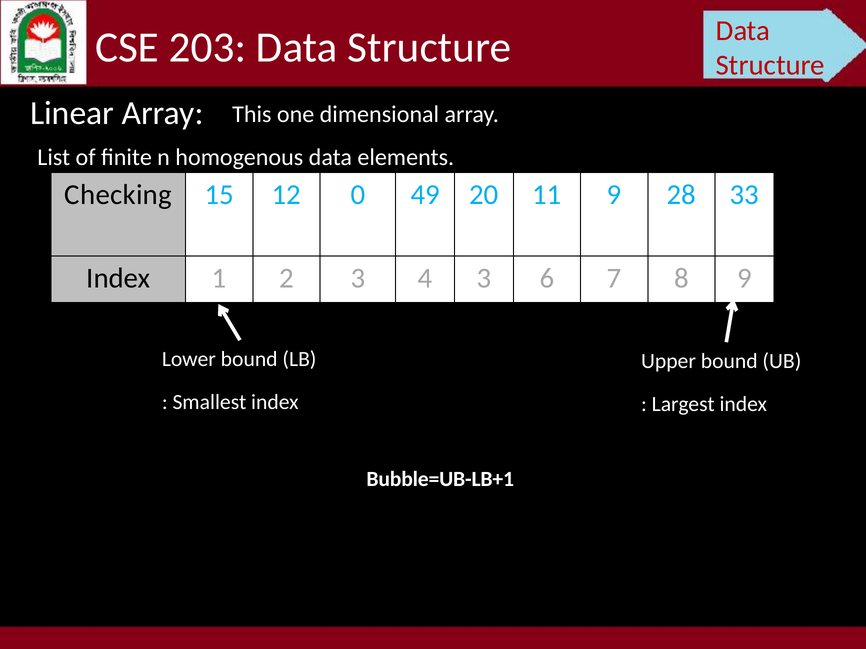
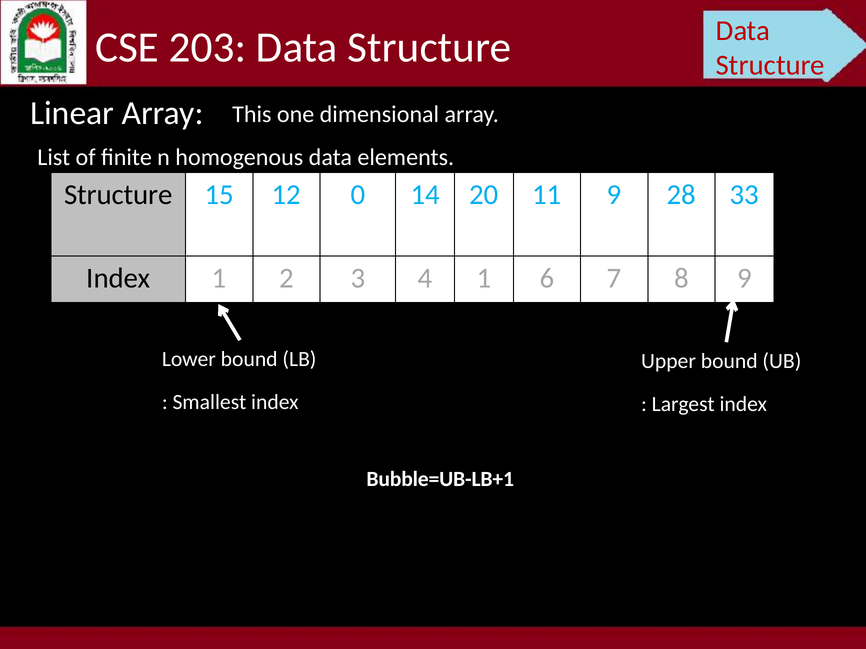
Checking at (118, 195): Checking -> Structure
49: 49 -> 14
4 3: 3 -> 1
